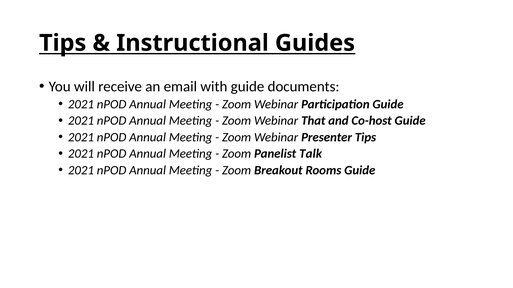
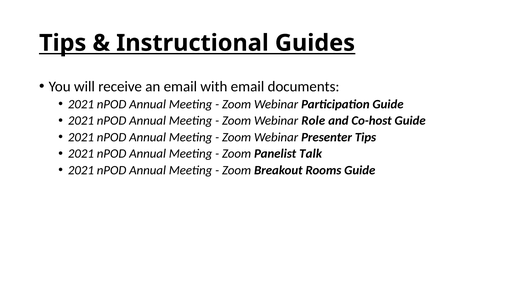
with guide: guide -> email
That: That -> Role
